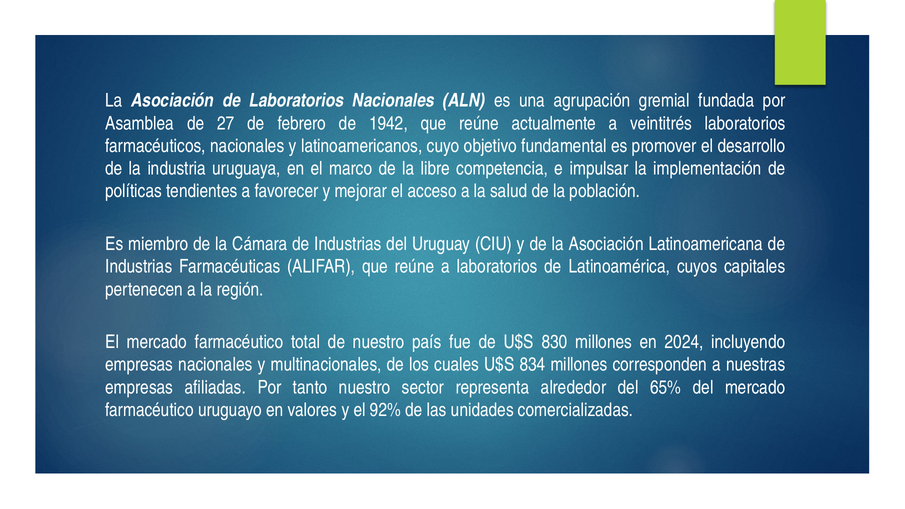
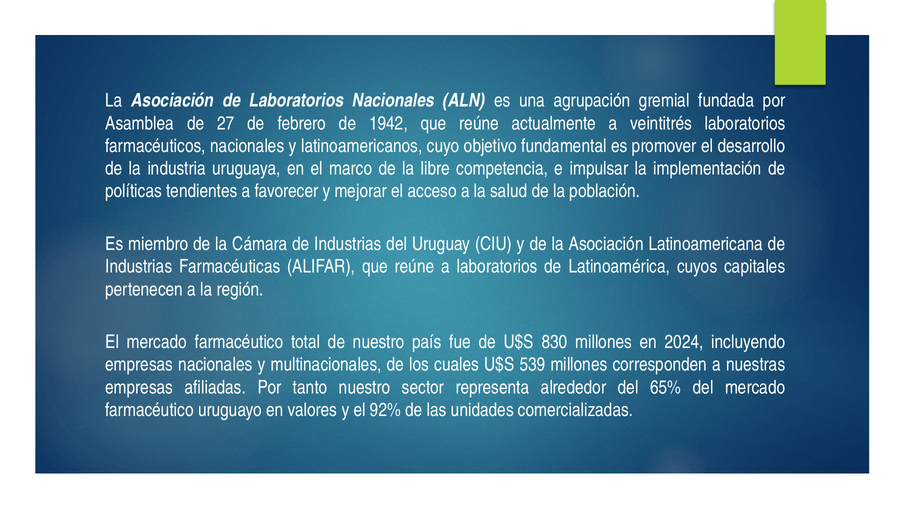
834: 834 -> 539
